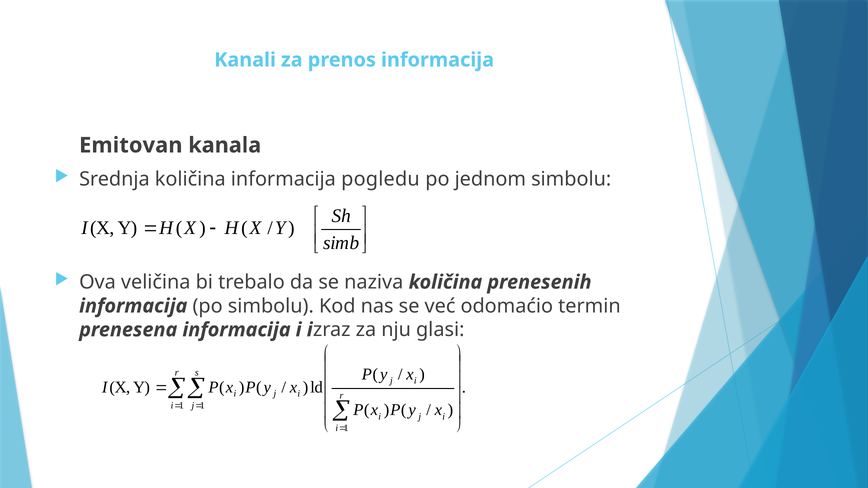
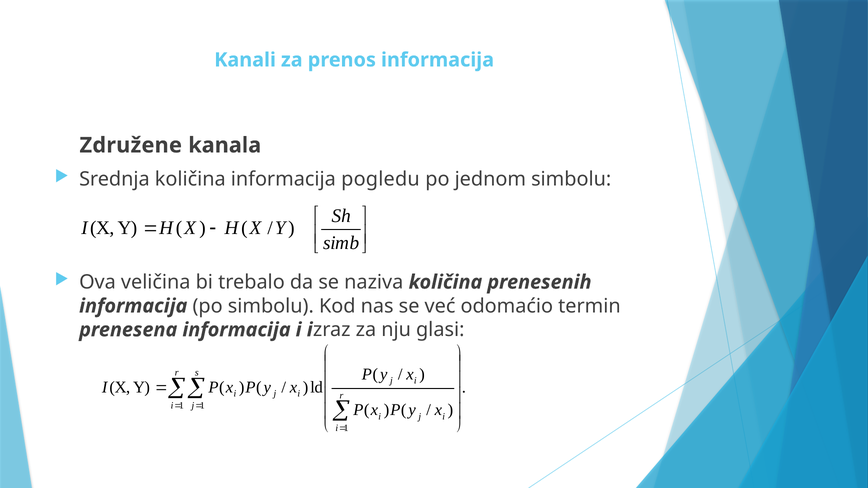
Emitovan: Emitovan -> Združene
